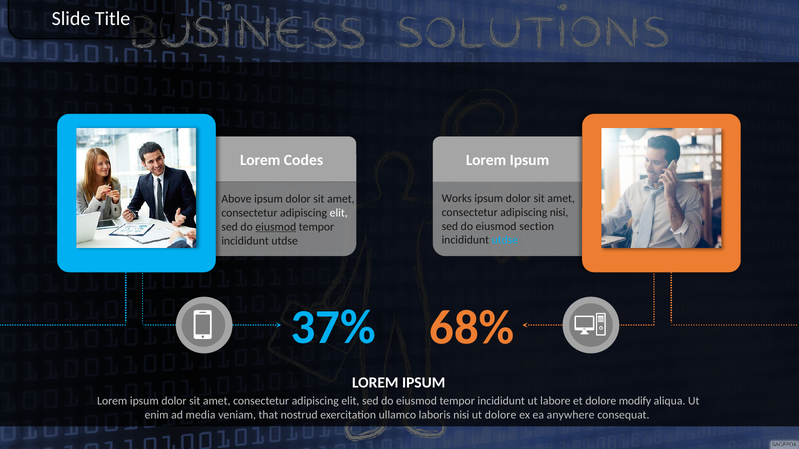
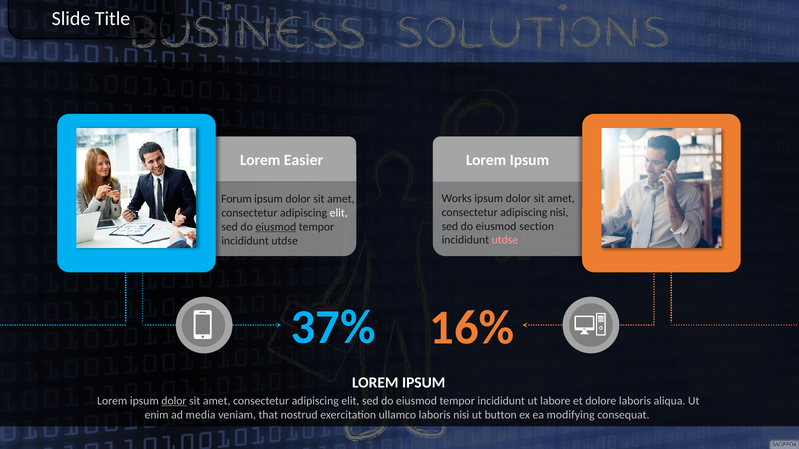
Codes: Codes -> Easier
Above: Above -> Forum
utdse at (505, 240) colour: light blue -> pink
68%: 68% -> 16%
dolor at (174, 401) underline: none -> present
dolore modify: modify -> laboris
ut dolore: dolore -> button
anywhere: anywhere -> modifying
